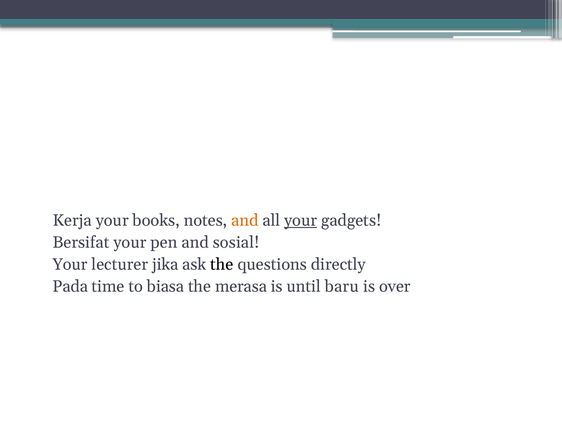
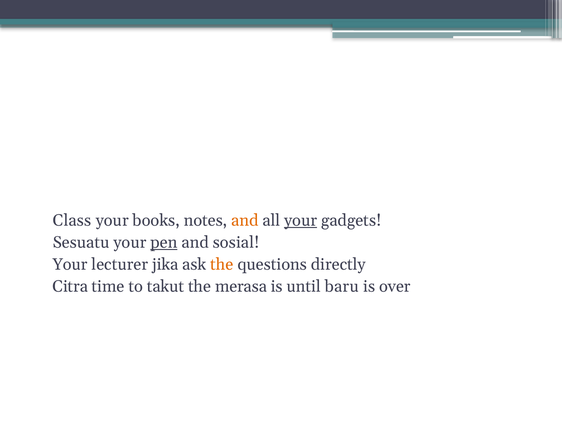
Kerja: Kerja -> Class
Bersifat: Bersifat -> Sesuatu
pen underline: none -> present
the at (222, 265) colour: black -> orange
Pada: Pada -> Citra
biasa: biasa -> takut
